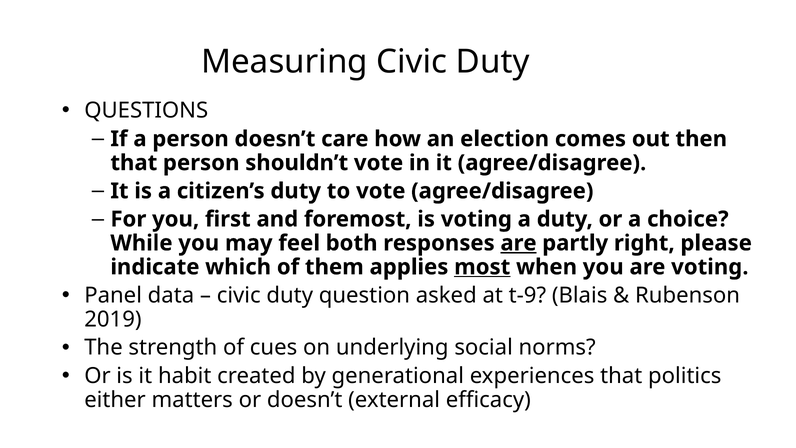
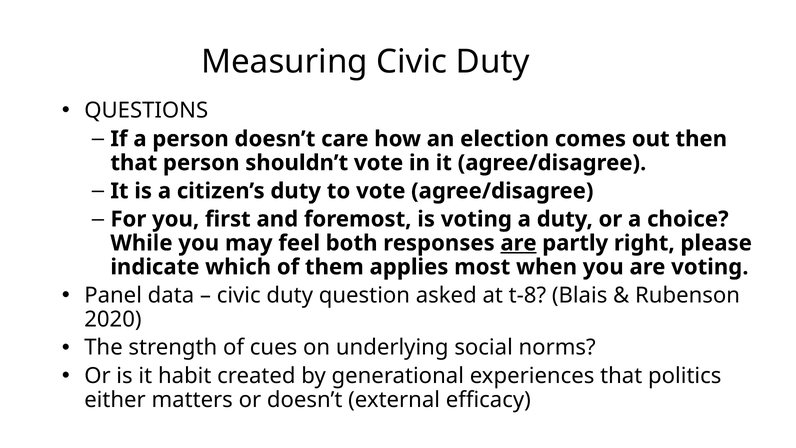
most underline: present -> none
t-9: t-9 -> t-8
2019: 2019 -> 2020
